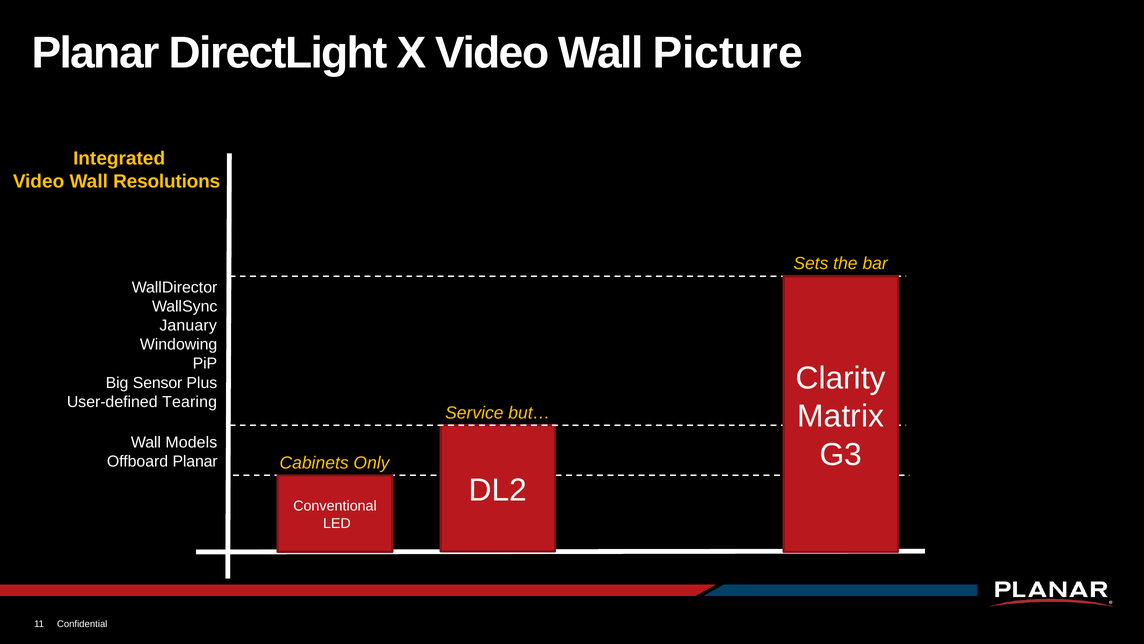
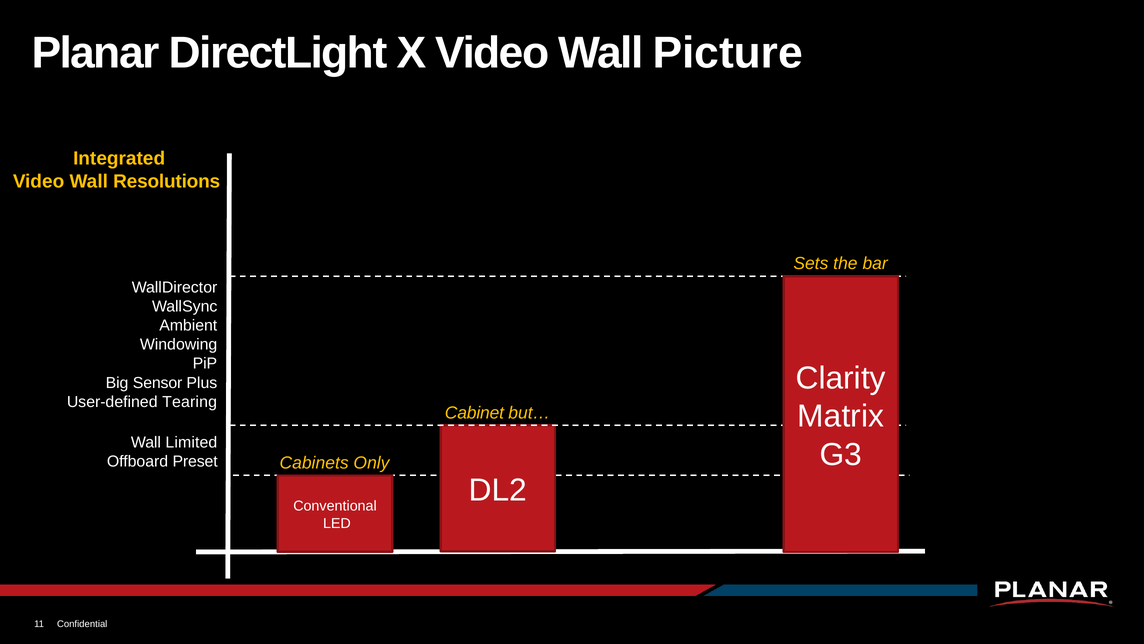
January: January -> Ambient
Service: Service -> Cabinet
Models: Models -> Limited
Offboard Planar: Planar -> Preset
